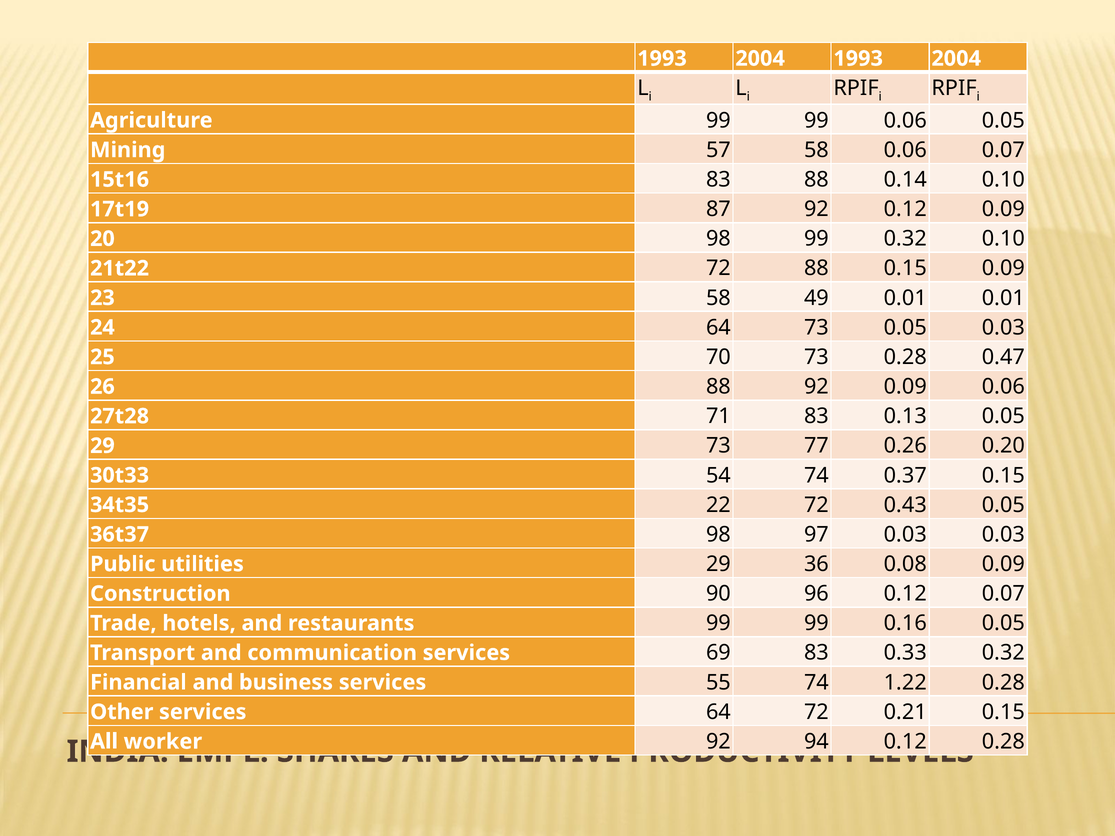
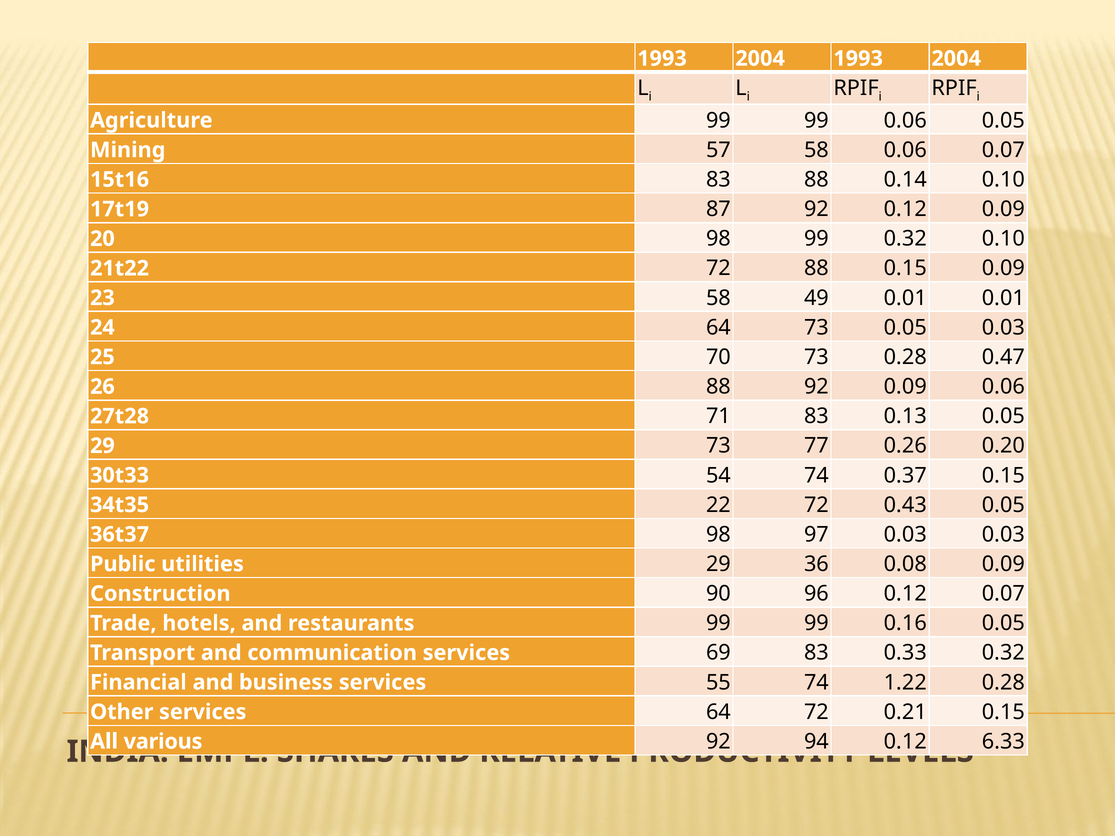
worker: worker -> various
0.28 at (1003, 742): 0.28 -> 6.33
